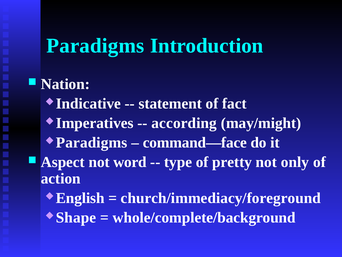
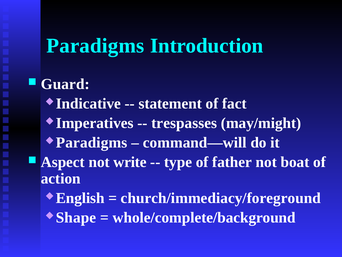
Nation: Nation -> Guard
according: according -> trespasses
command—face: command—face -> command—will
word: word -> write
pretty: pretty -> father
only: only -> boat
